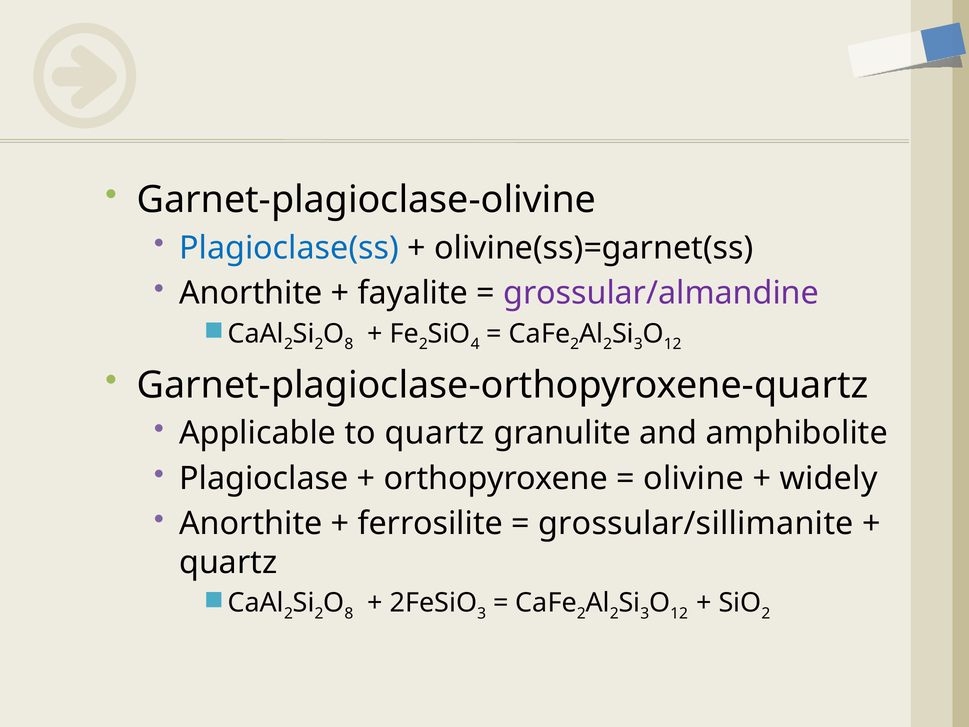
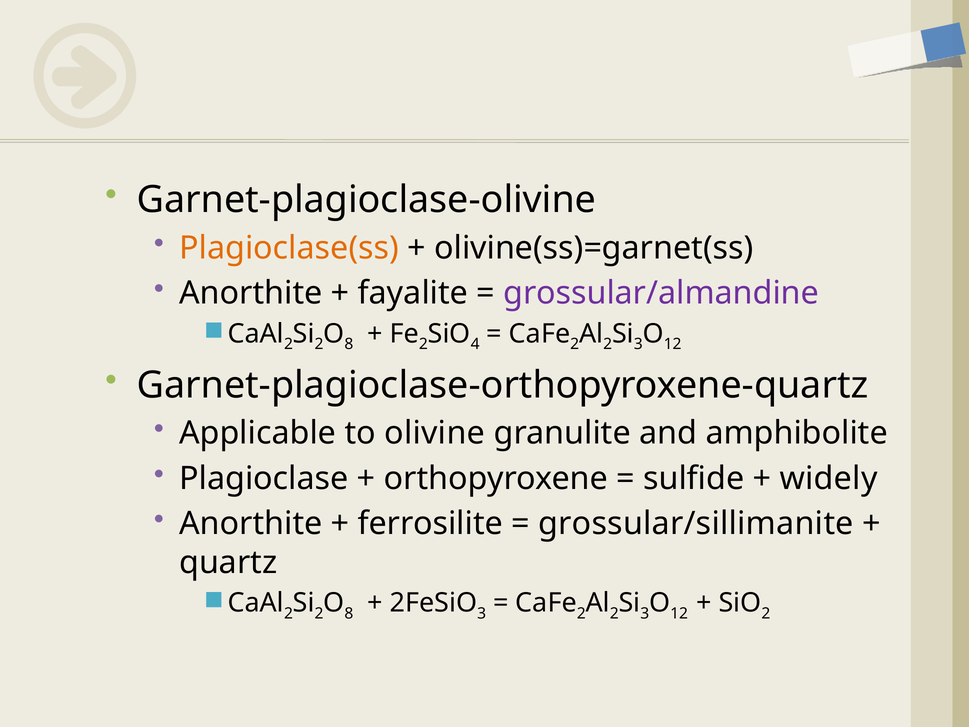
Plagioclase(ss colour: blue -> orange
to quartz: quartz -> olivine
olivine: olivine -> sulfide
